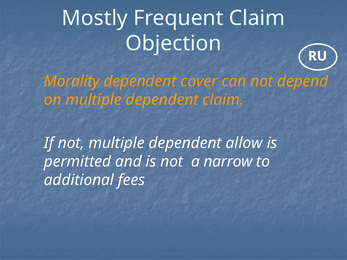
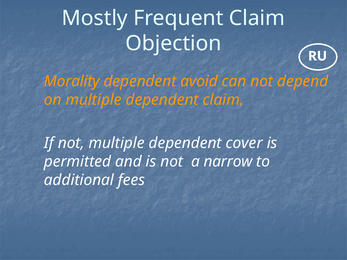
cover: cover -> avoid
allow: allow -> cover
